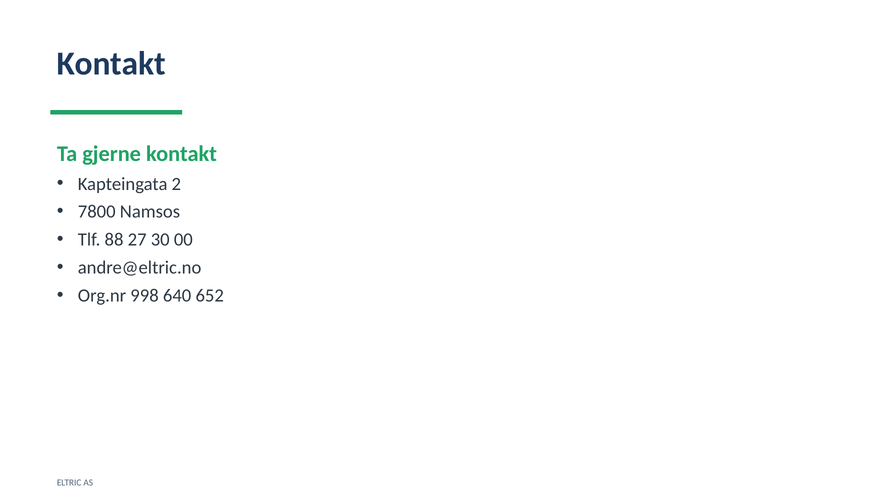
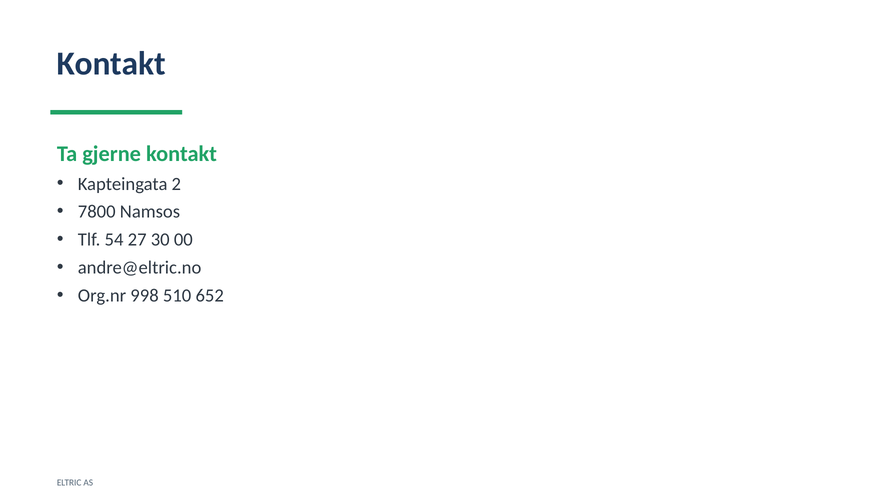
88: 88 -> 54
640: 640 -> 510
